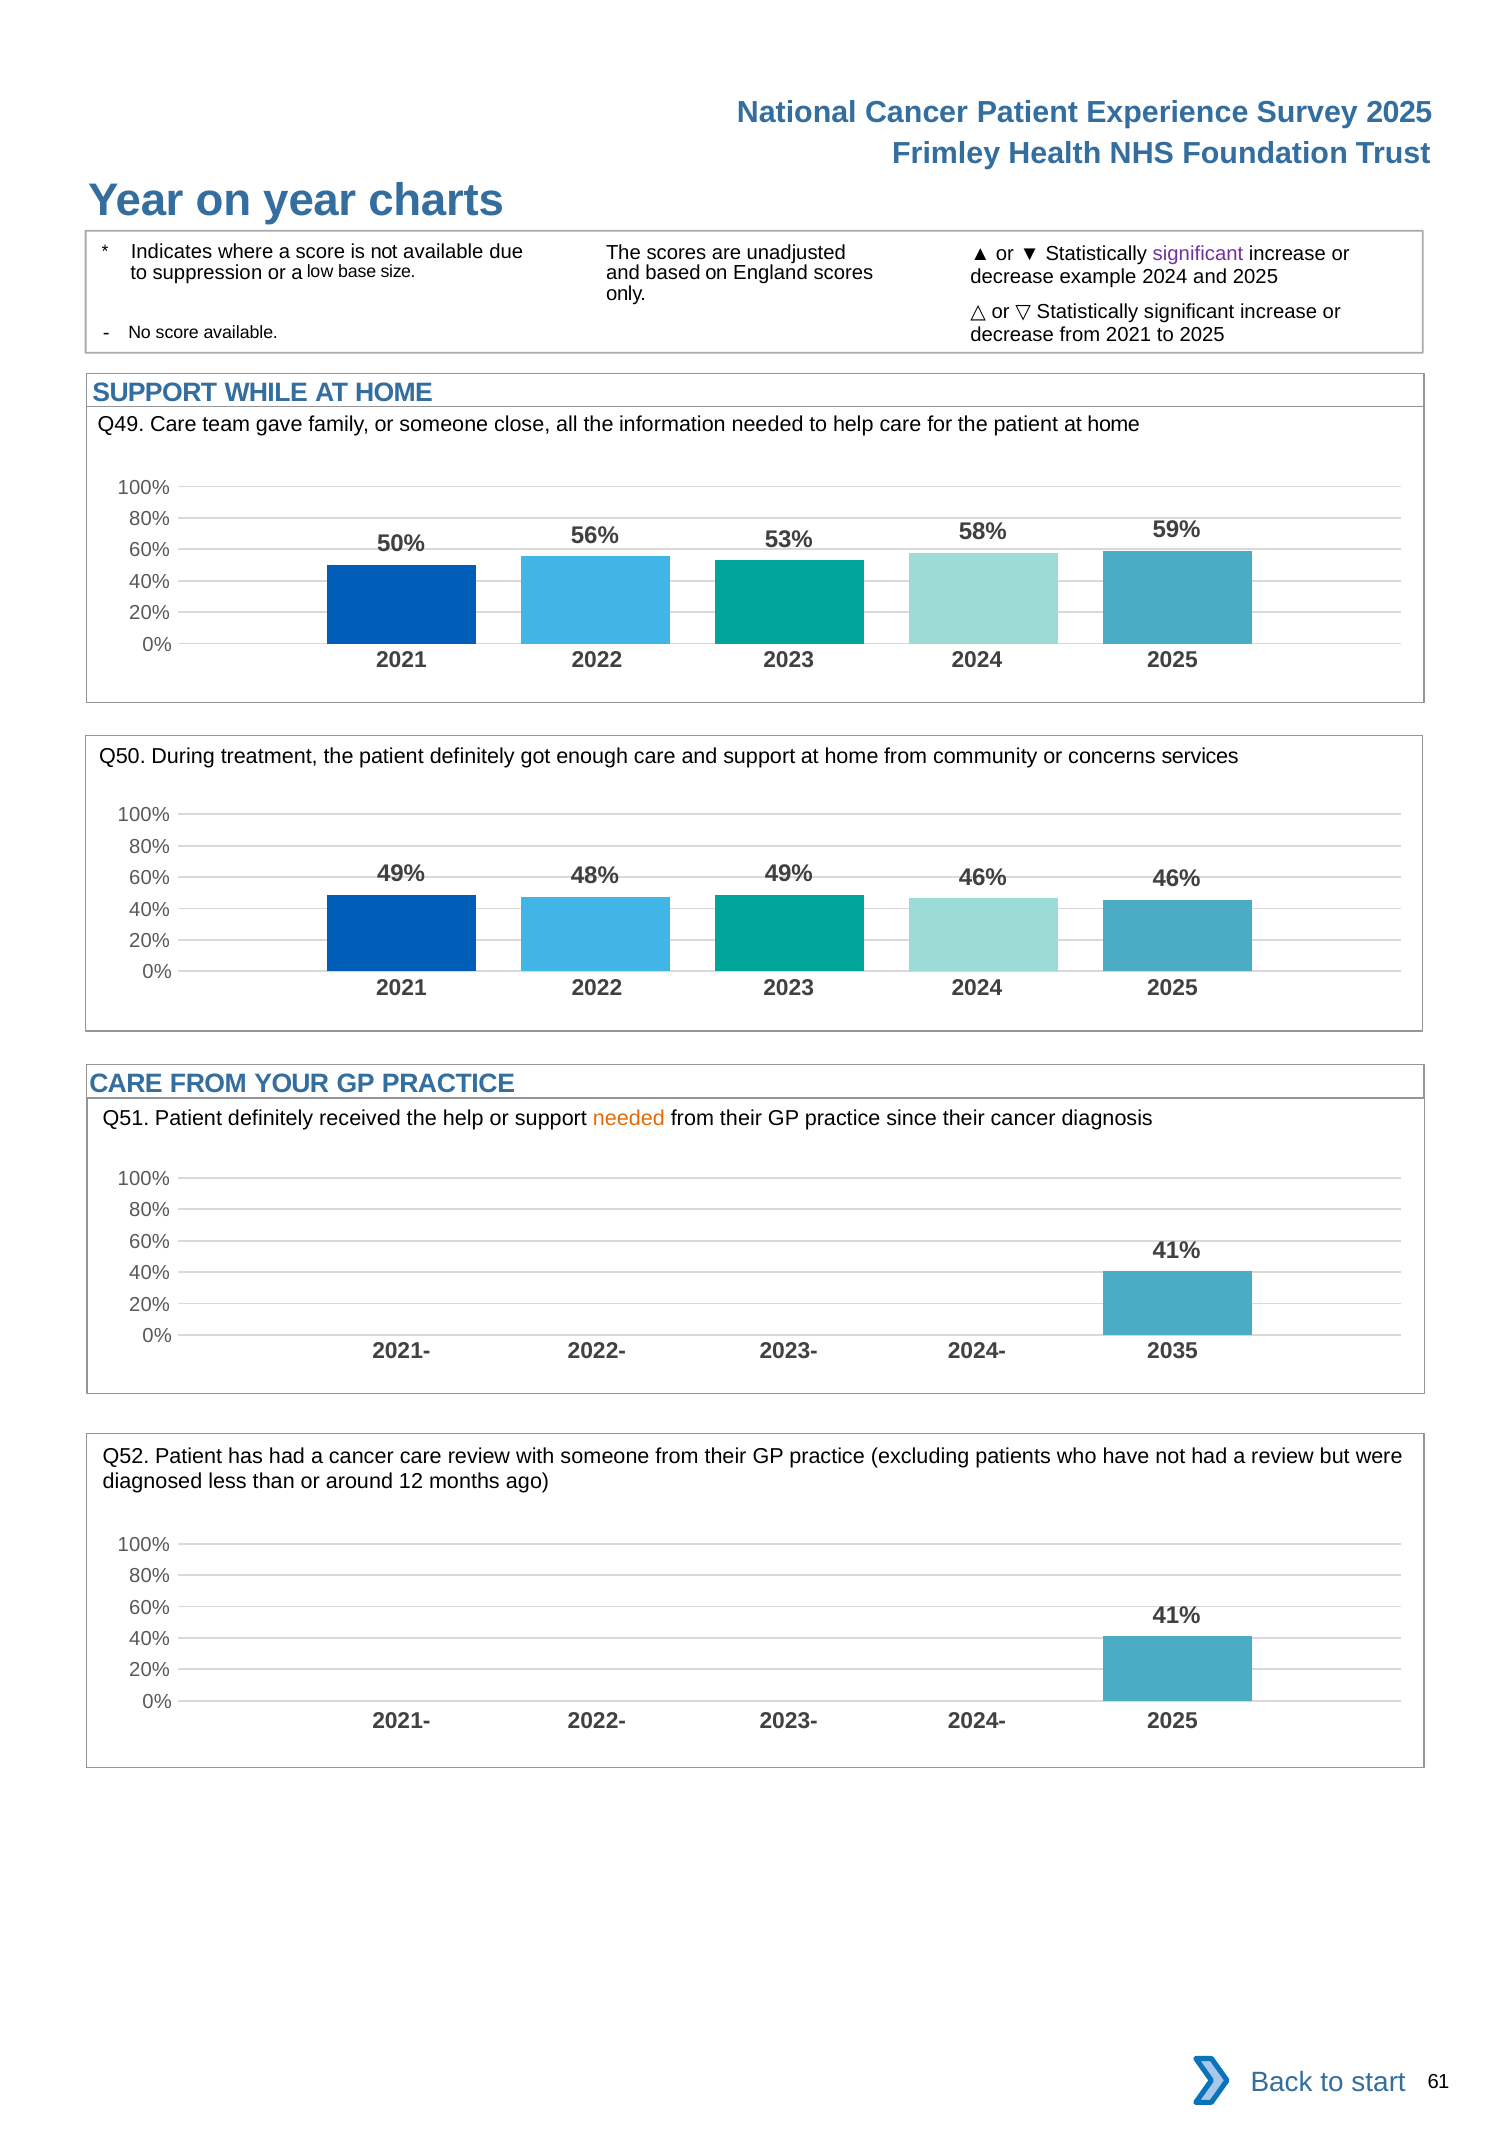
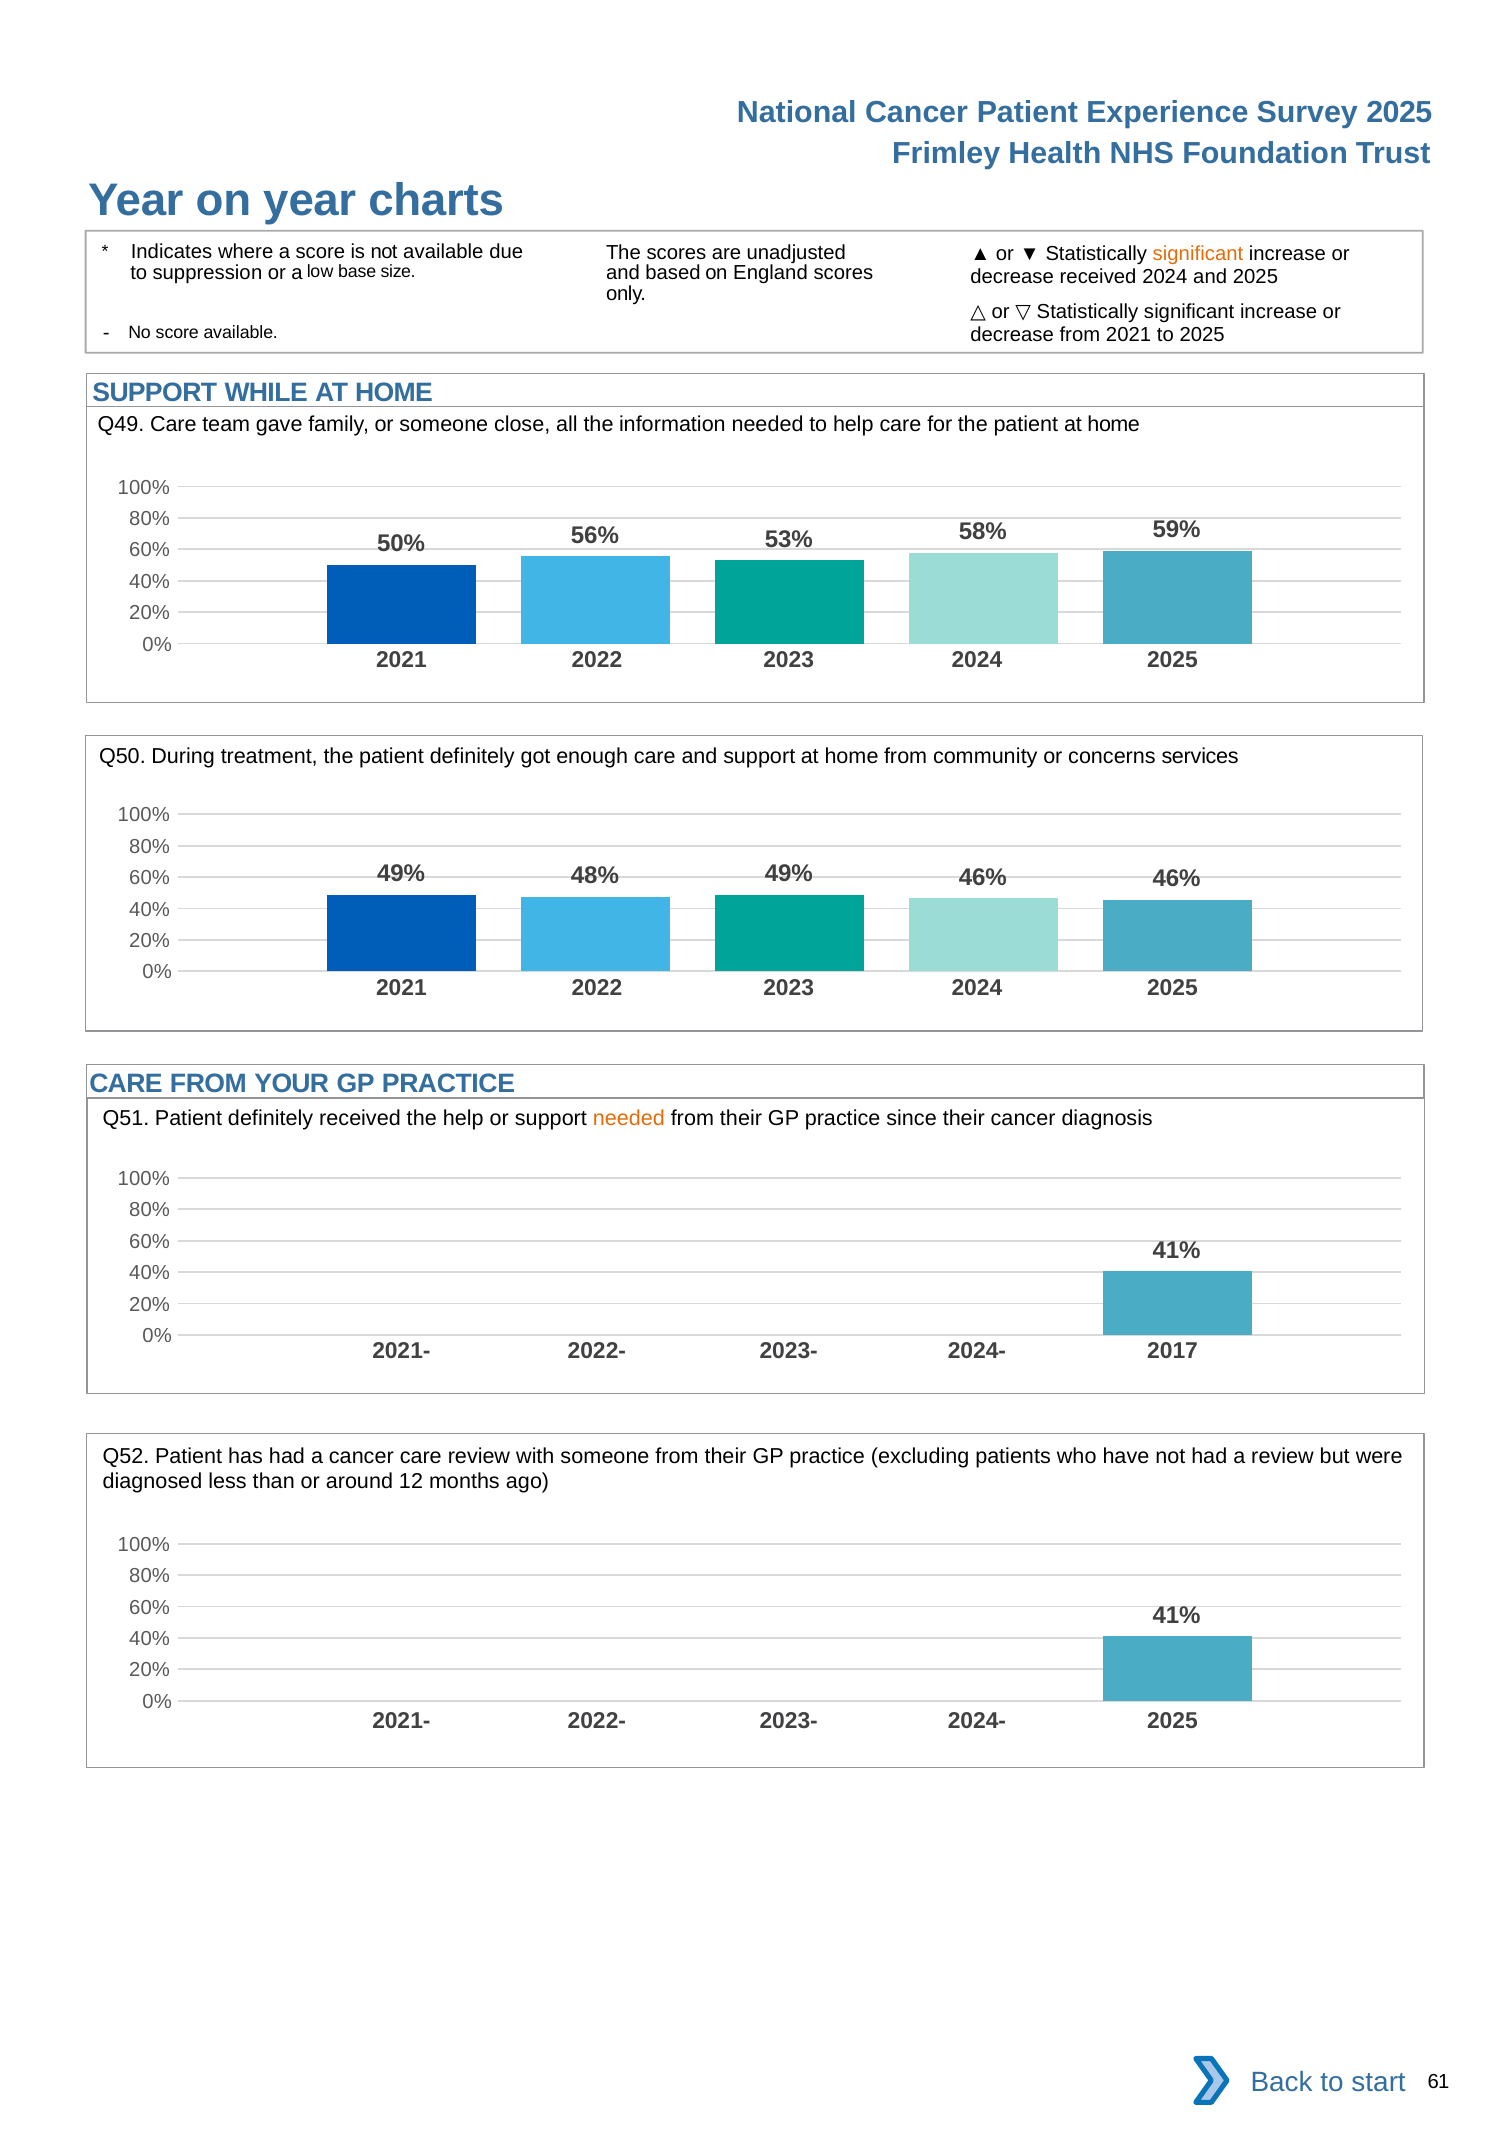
significant at (1198, 254) colour: purple -> orange
decrease example: example -> received
2035: 2035 -> 2017
